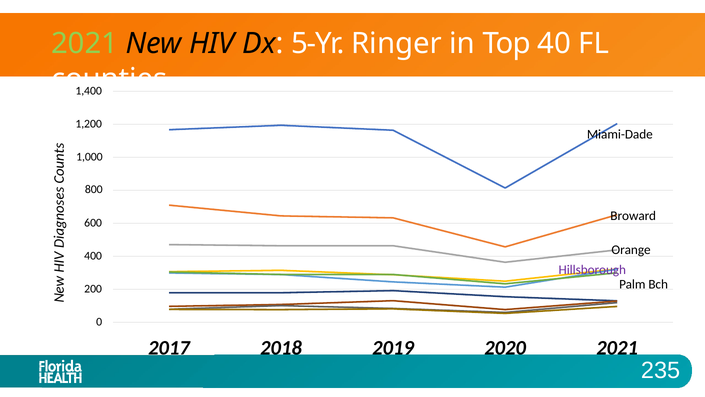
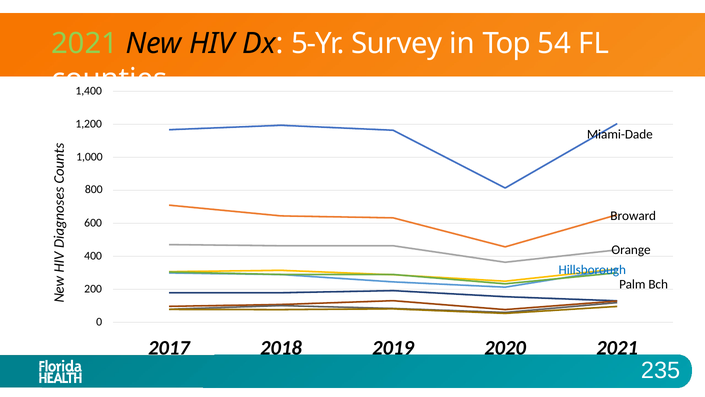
Ringer: Ringer -> Survey
40: 40 -> 54
Hillsborough colour: purple -> blue
